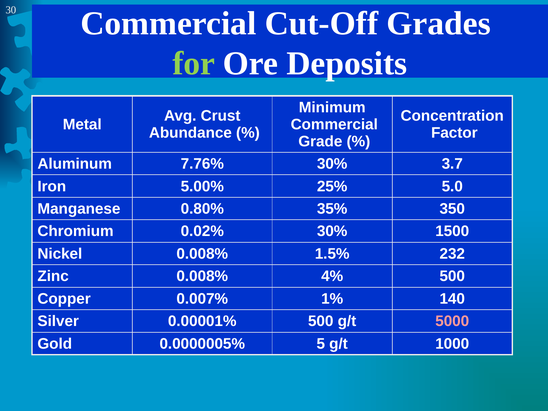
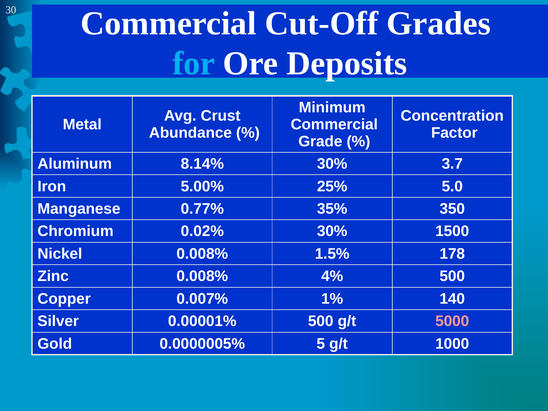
for colour: light green -> light blue
7.76%: 7.76% -> 8.14%
0.80%: 0.80% -> 0.77%
232: 232 -> 178
